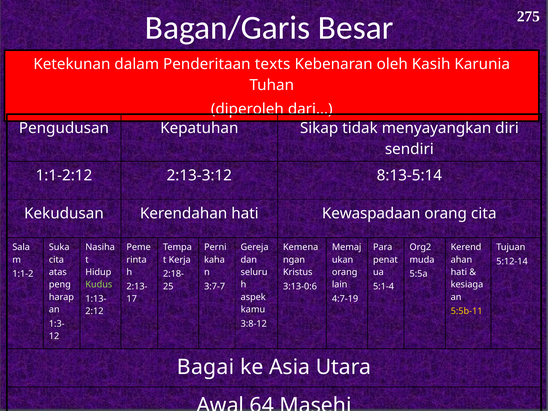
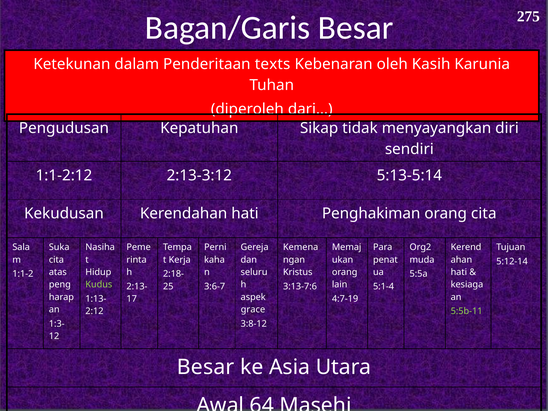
8:13-5:14: 8:13-5:14 -> 5:13-5:14
Kewaspadaan: Kewaspadaan -> Penghakiman
3:7-7: 3:7-7 -> 3:6-7
3:13-0:6: 3:13-0:6 -> 3:13-7:6
kamu: kamu -> grace
5:5b-11 colour: yellow -> light green
Bagai at (206, 367): Bagai -> Besar
